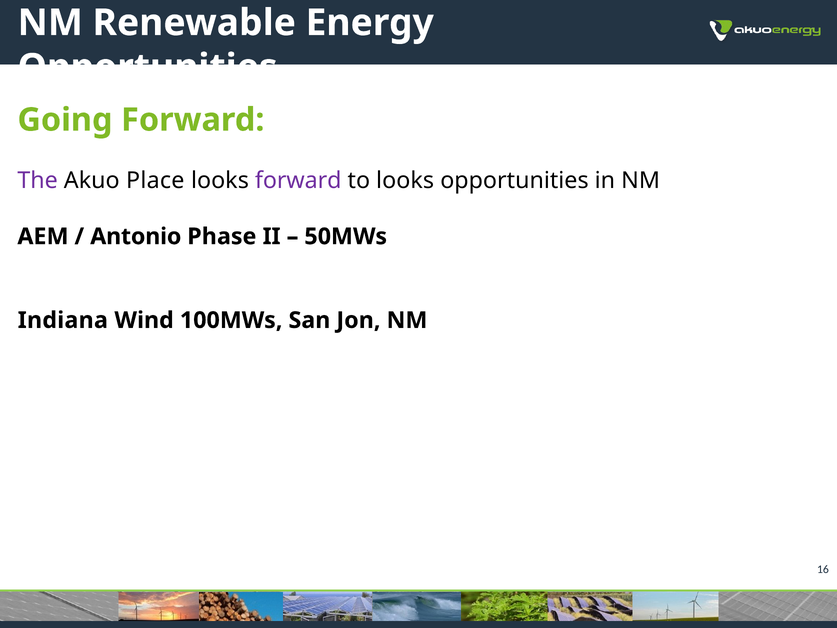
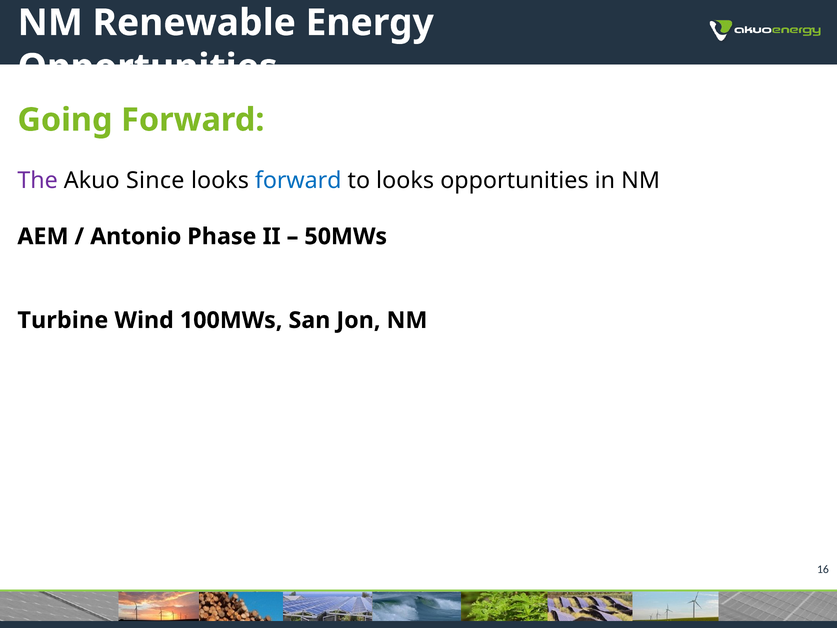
Place: Place -> Since
forward at (298, 181) colour: purple -> blue
Indiana: Indiana -> Turbine
